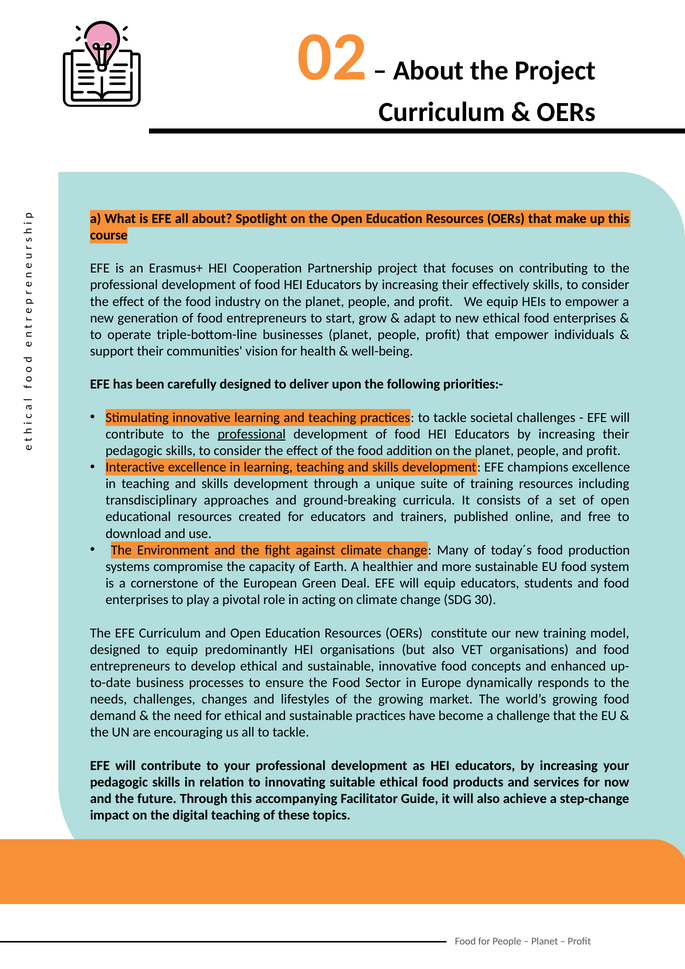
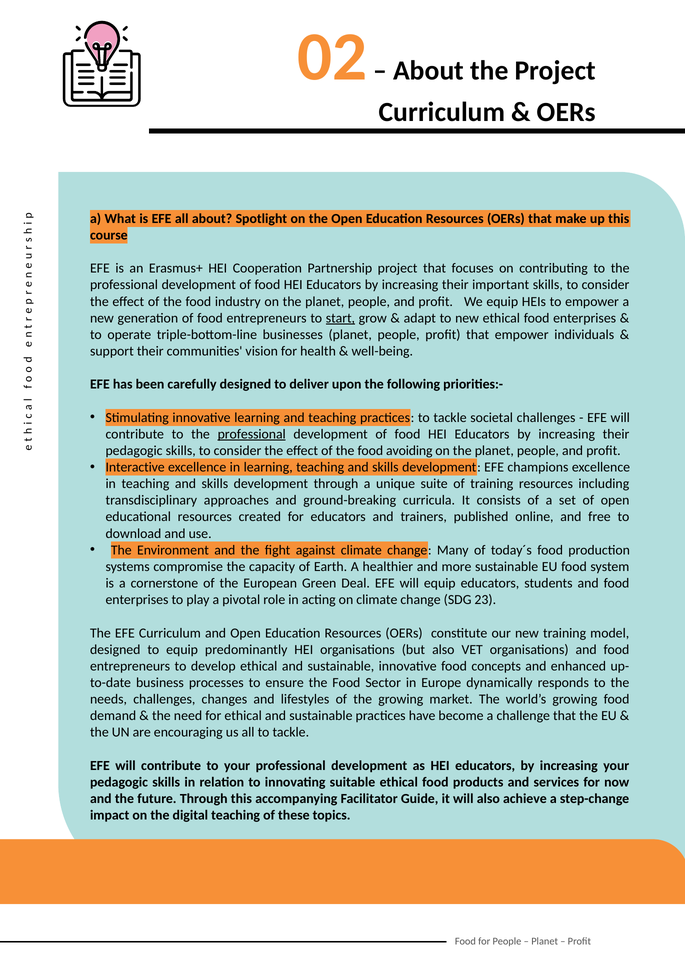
effectively: effectively -> important
start underline: none -> present
addition: addition -> avoiding
30: 30 -> 23
